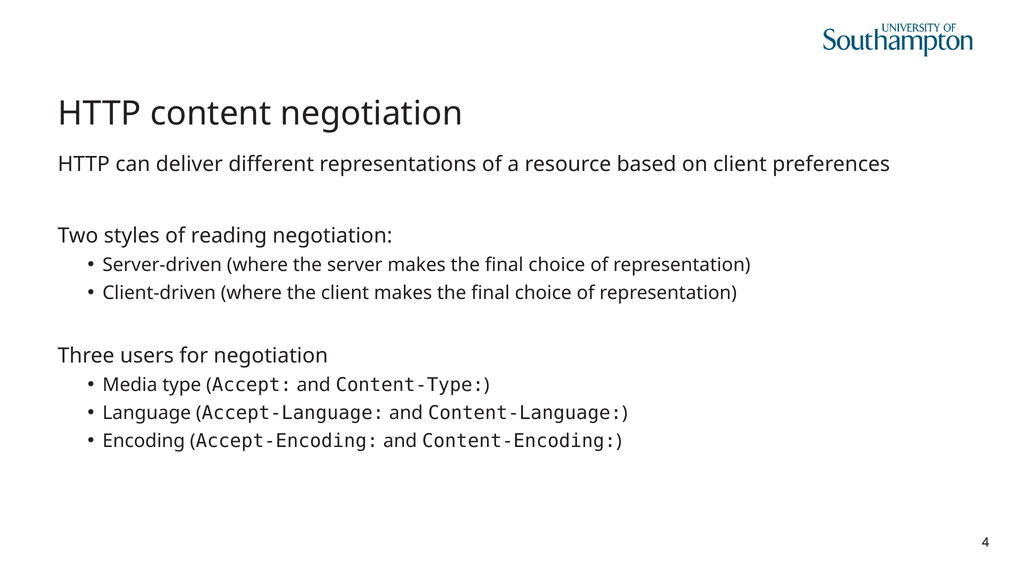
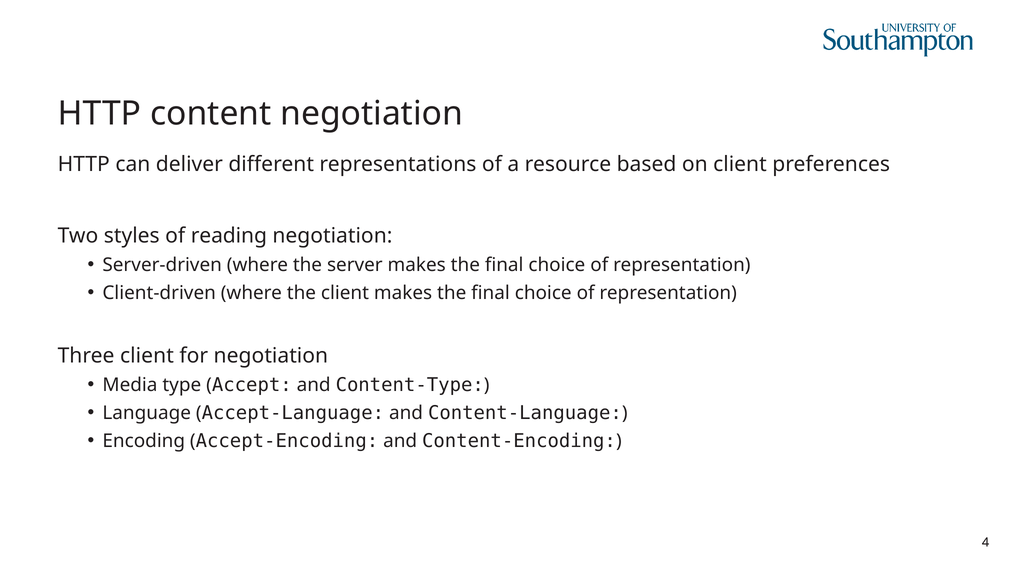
Three users: users -> client
